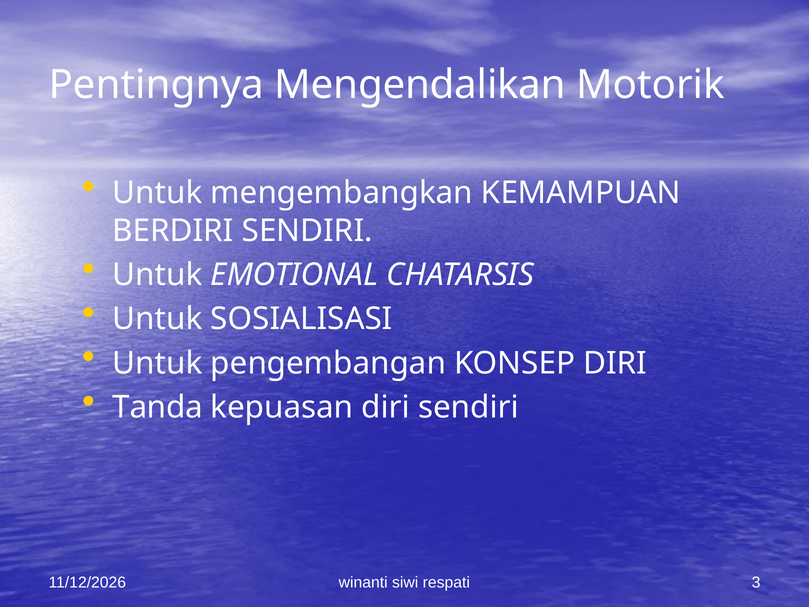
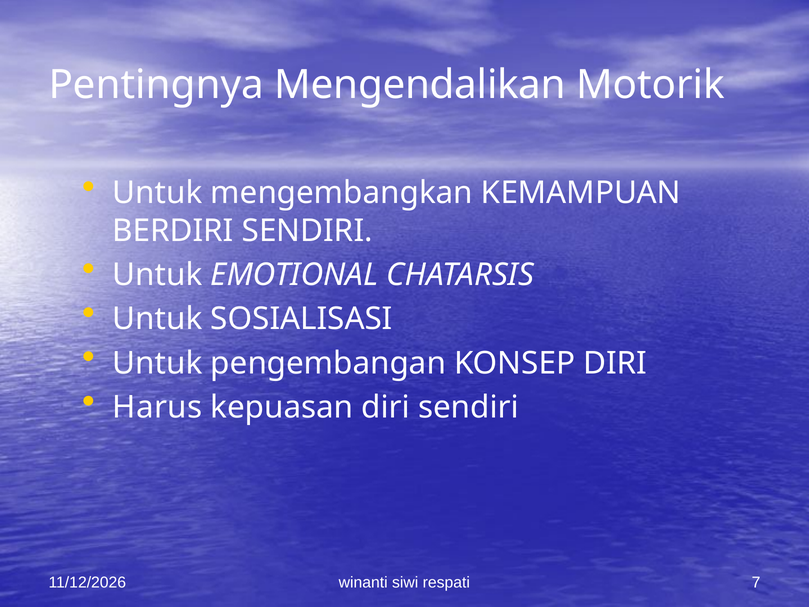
Tanda: Tanda -> Harus
3: 3 -> 7
